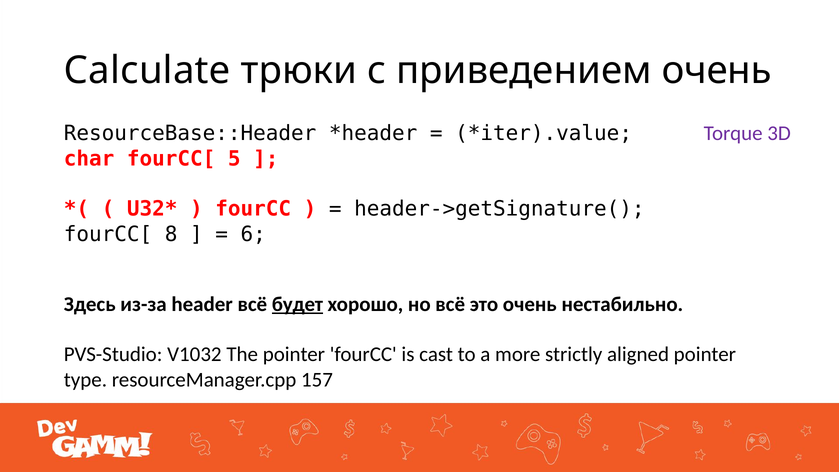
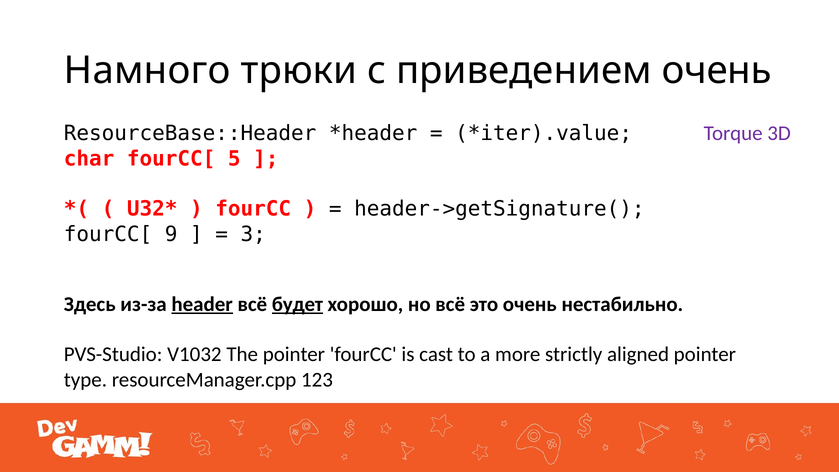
Calculate: Calculate -> Намного
8: 8 -> 9
6: 6 -> 3
header underline: none -> present
157: 157 -> 123
